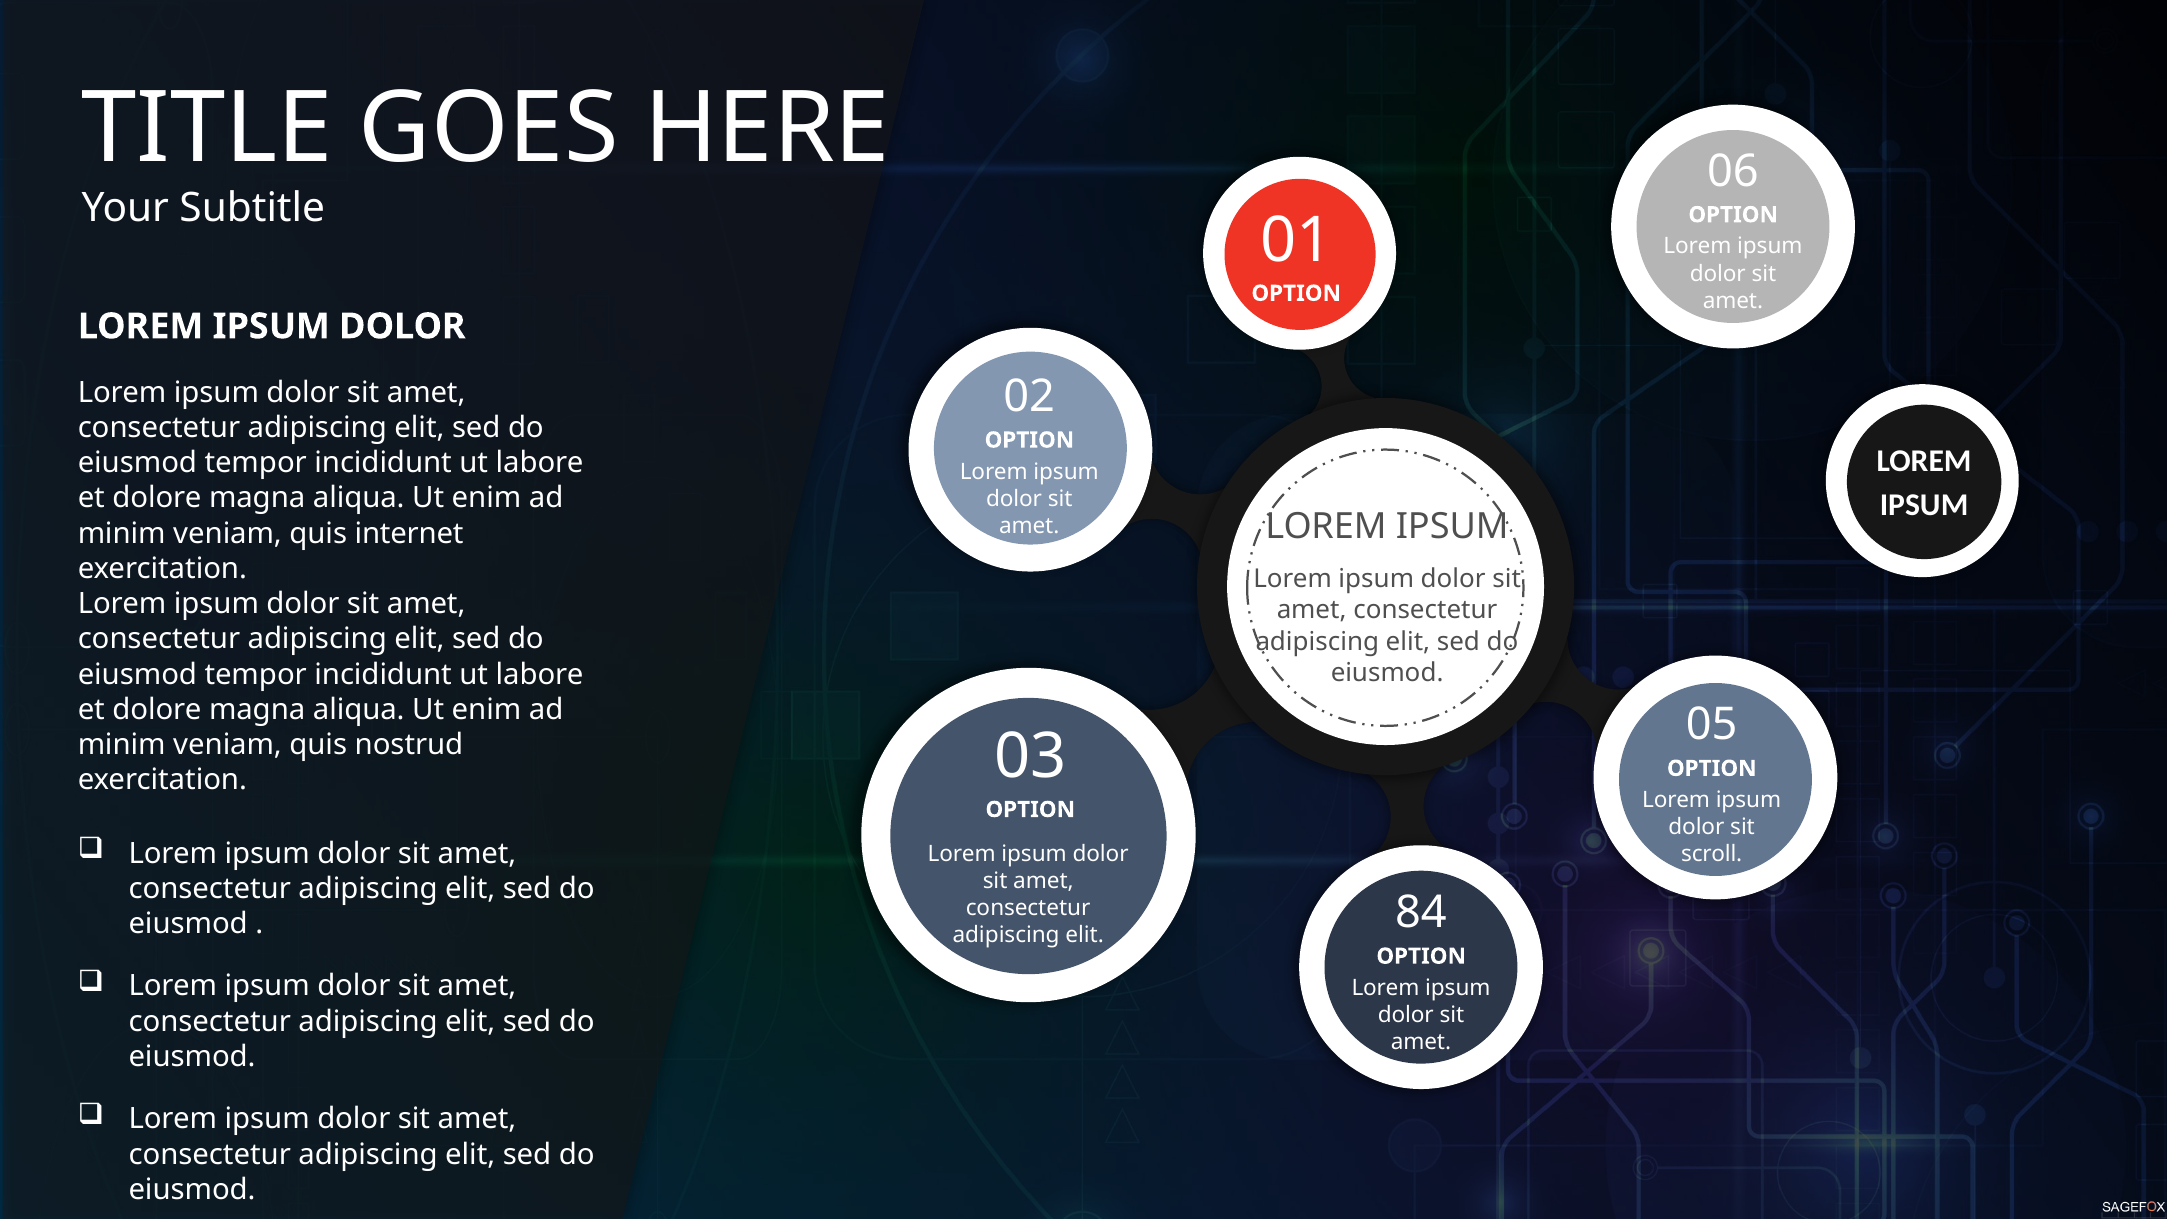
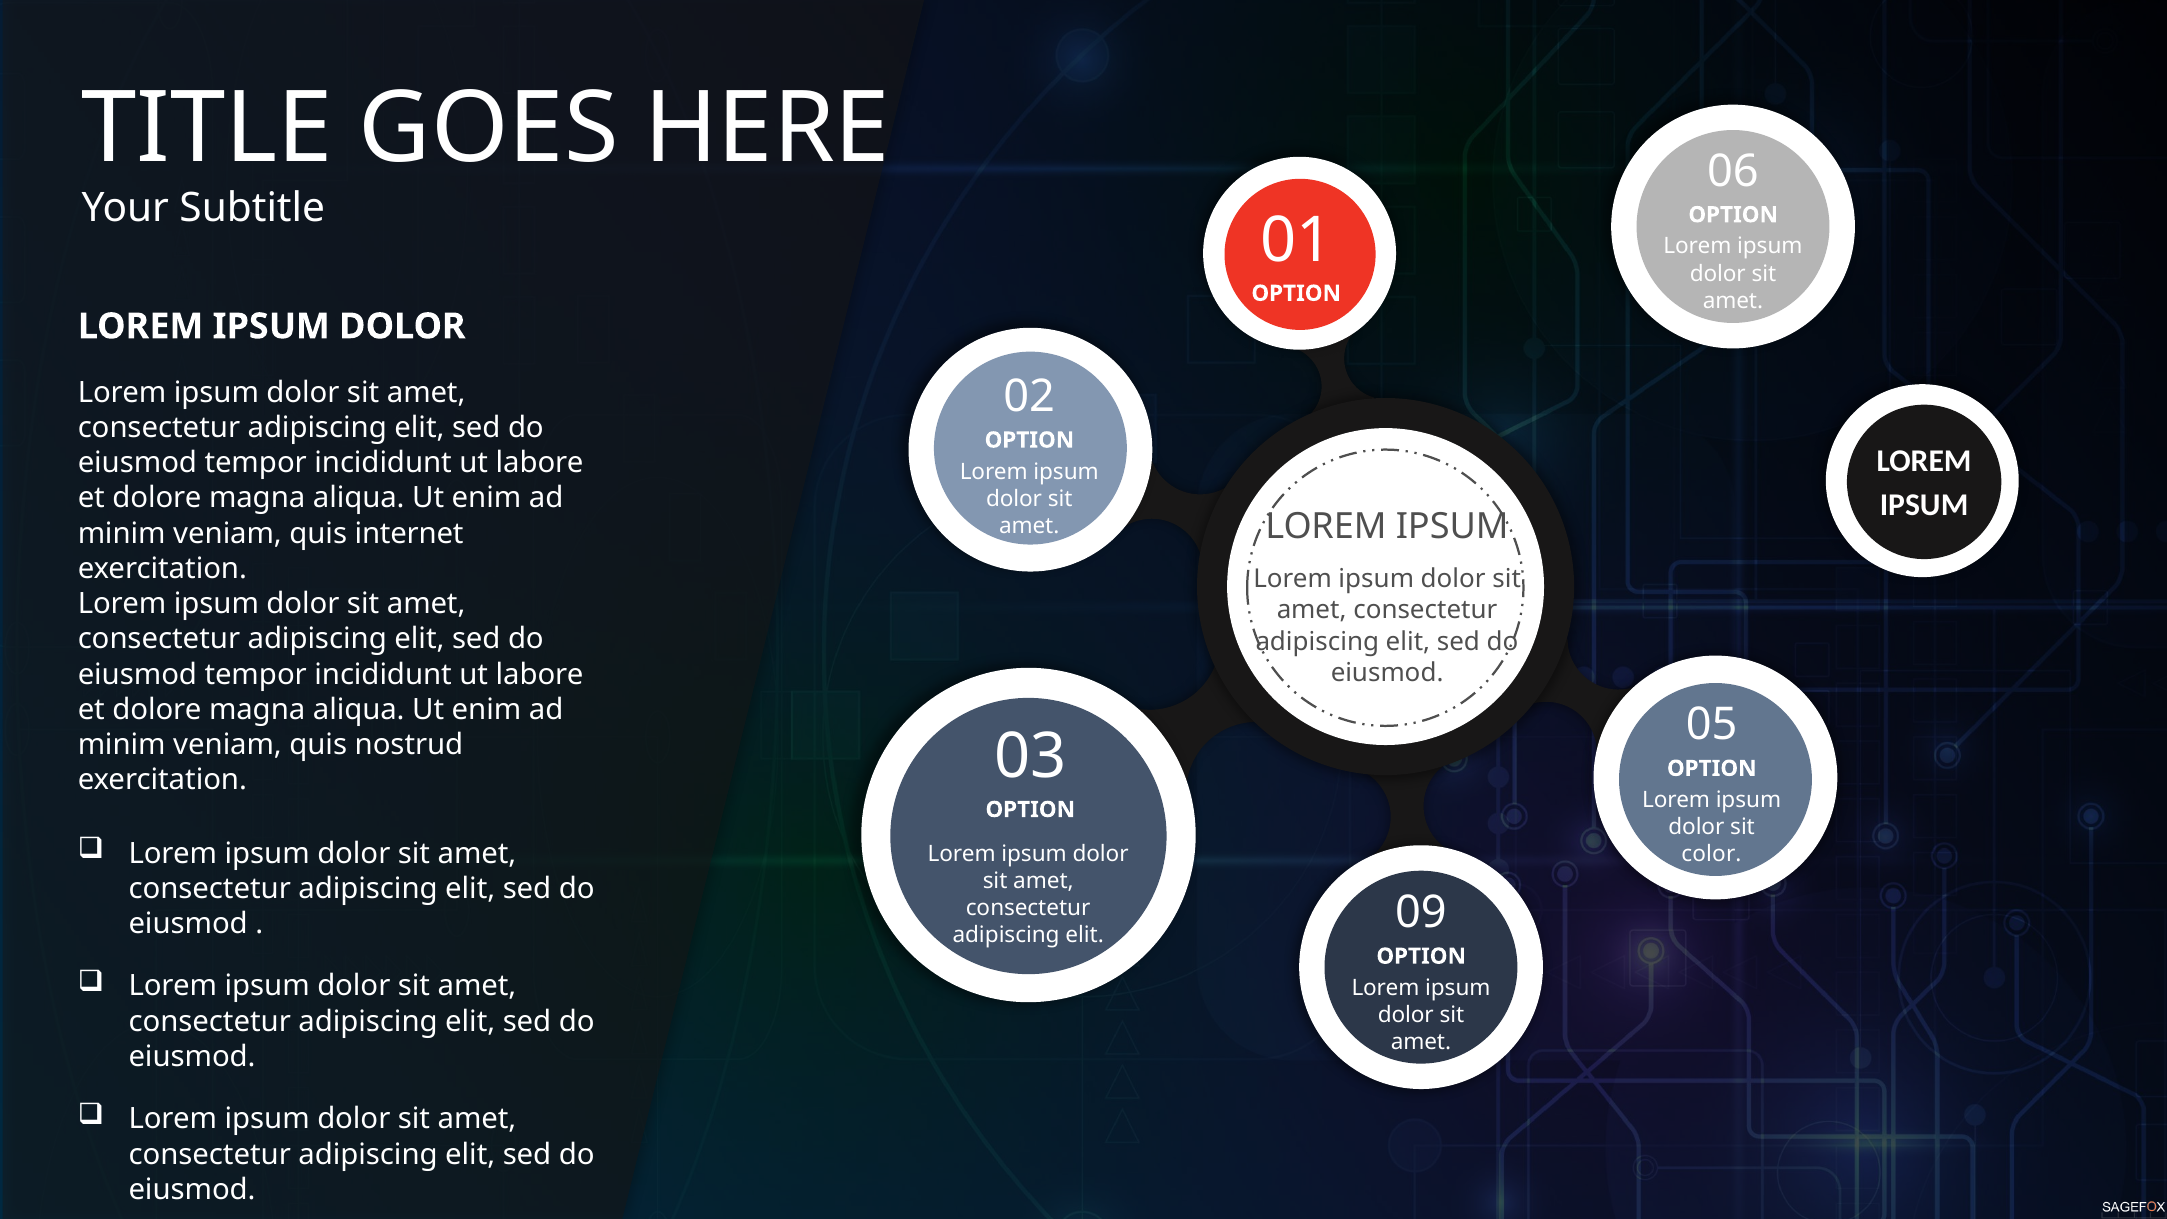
scroll: scroll -> color
84: 84 -> 09
